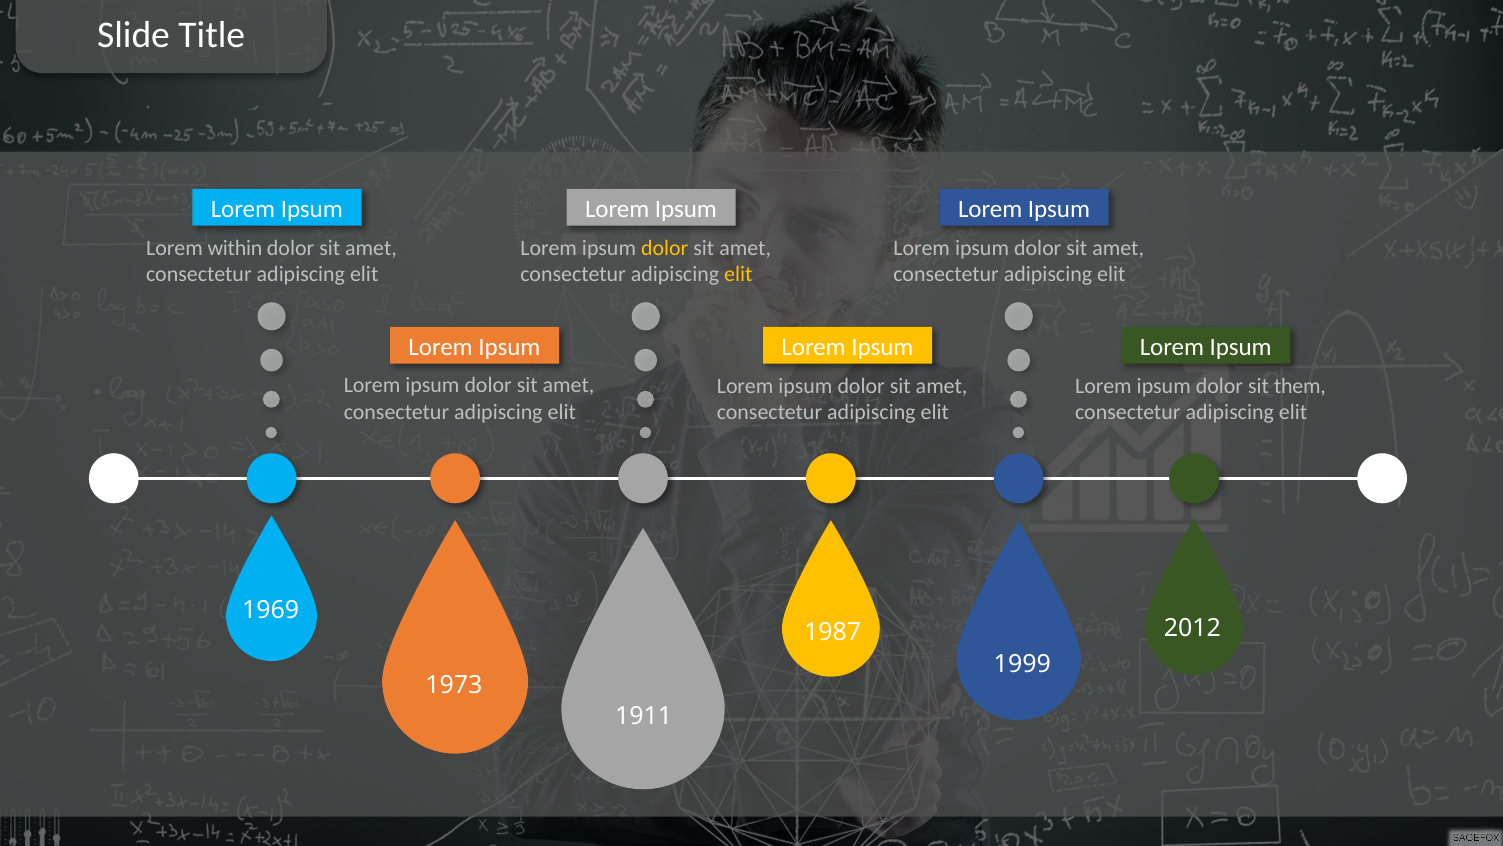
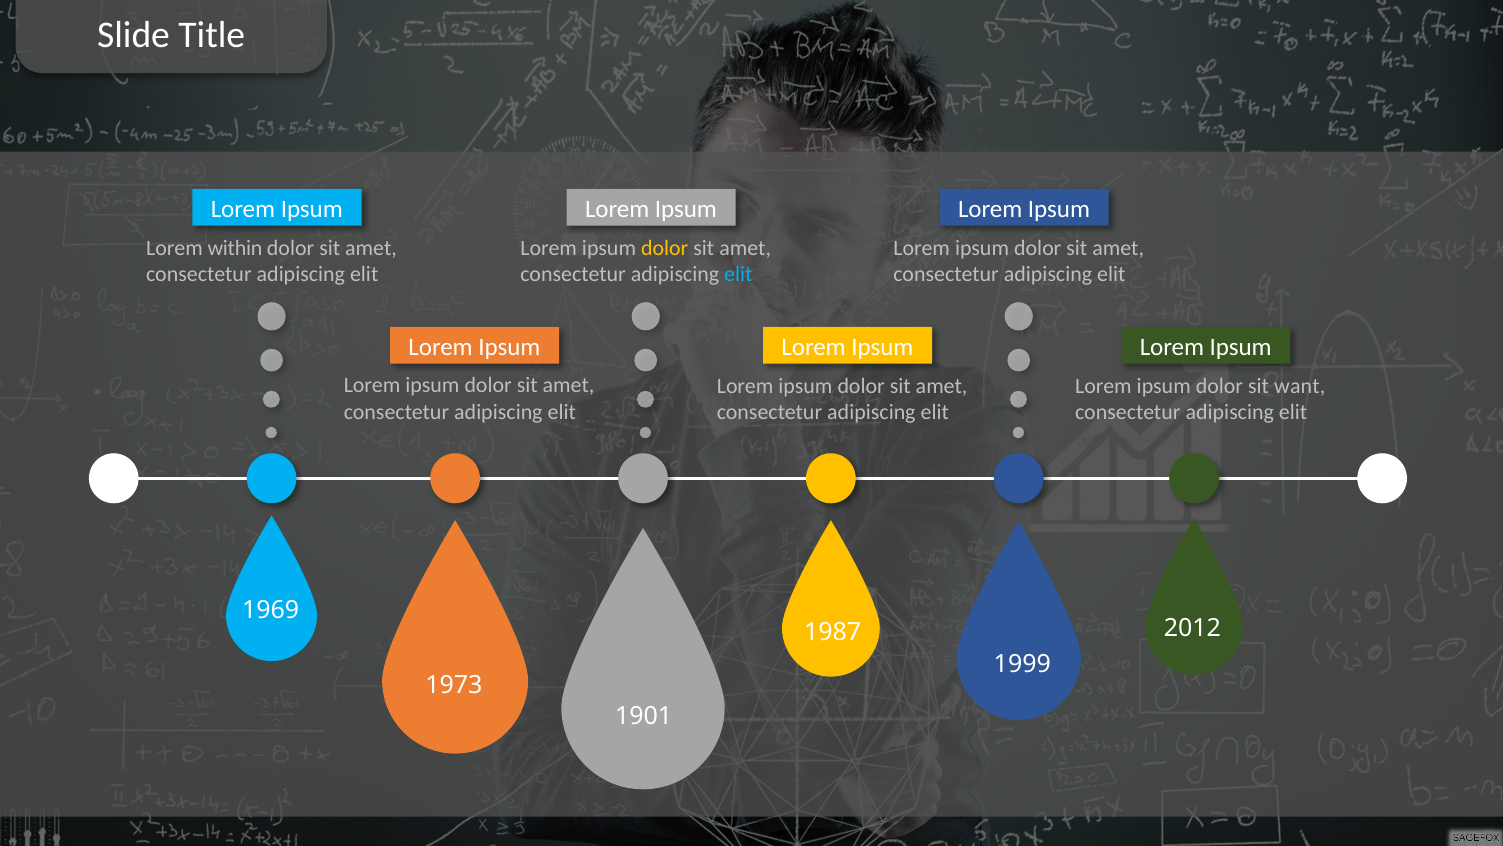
elit at (738, 274) colour: yellow -> light blue
them: them -> want
1911: 1911 -> 1901
